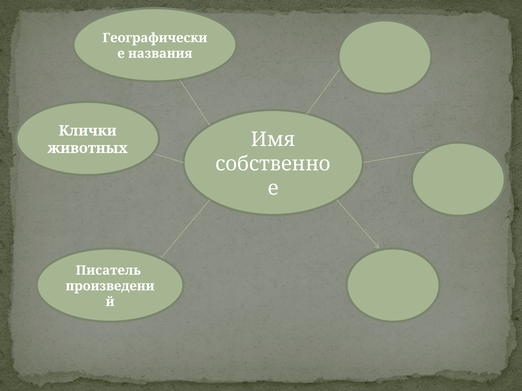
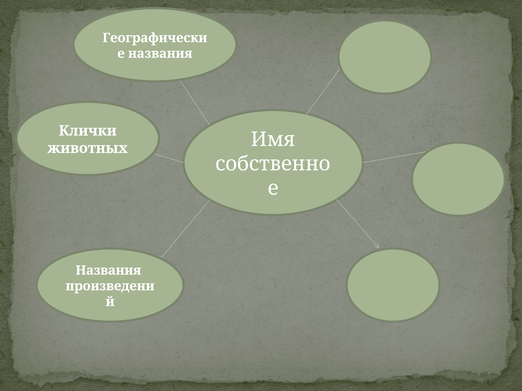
Писатель at (108, 271): Писатель -> Названия
